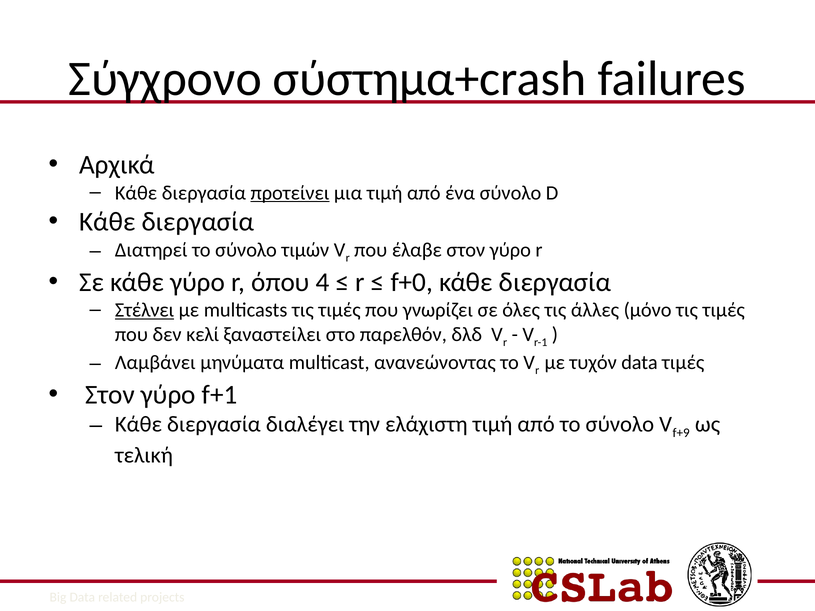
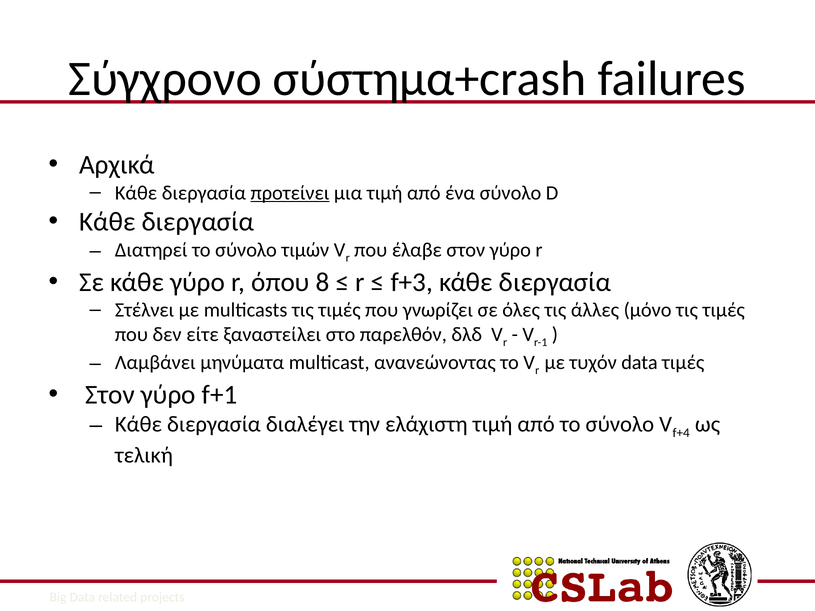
4: 4 -> 8
f+0: f+0 -> f+3
Στέλνει underline: present -> none
κελί: κελί -> είτε
f+9: f+9 -> f+4
